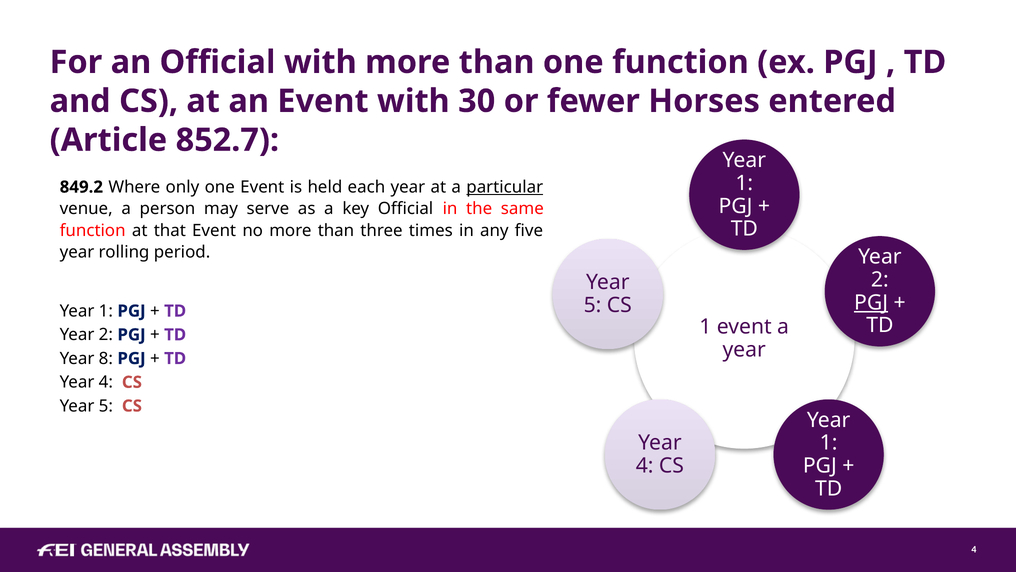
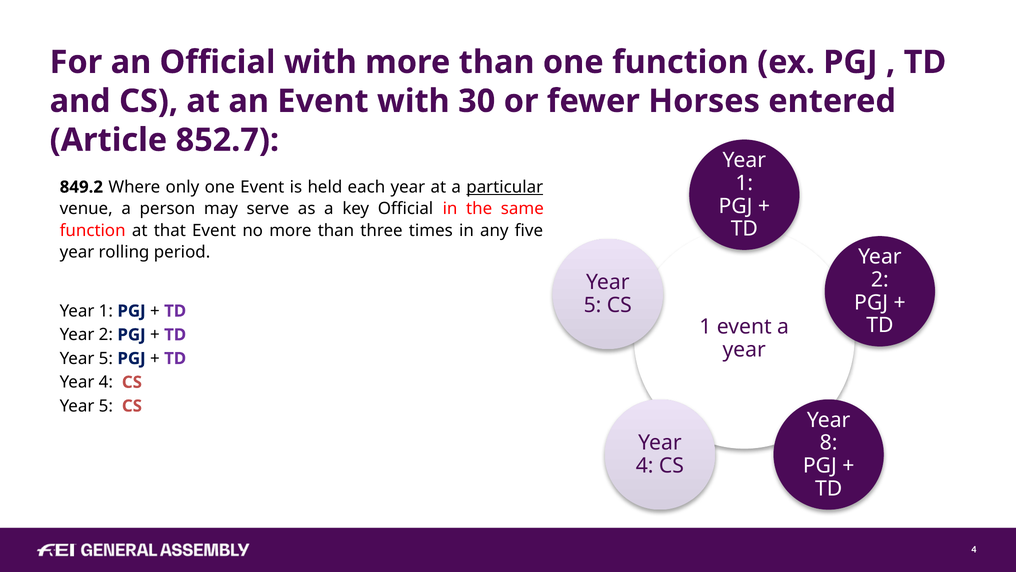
PGJ at (871, 302) underline: present -> none
8 at (106, 358): 8 -> 5
1 at (829, 443): 1 -> 8
